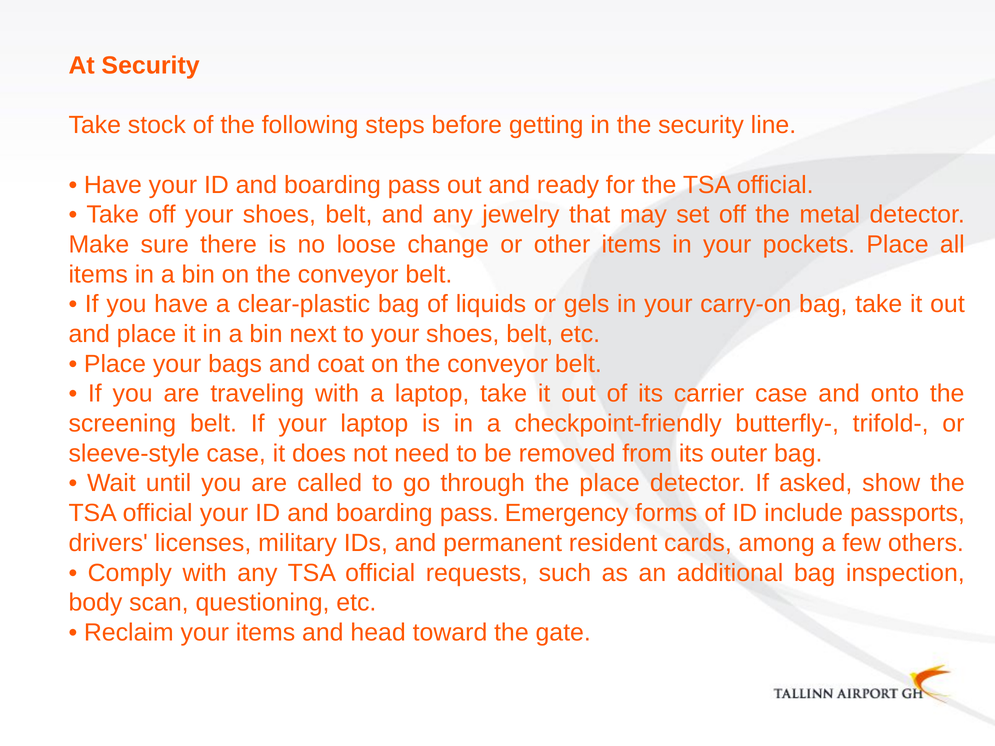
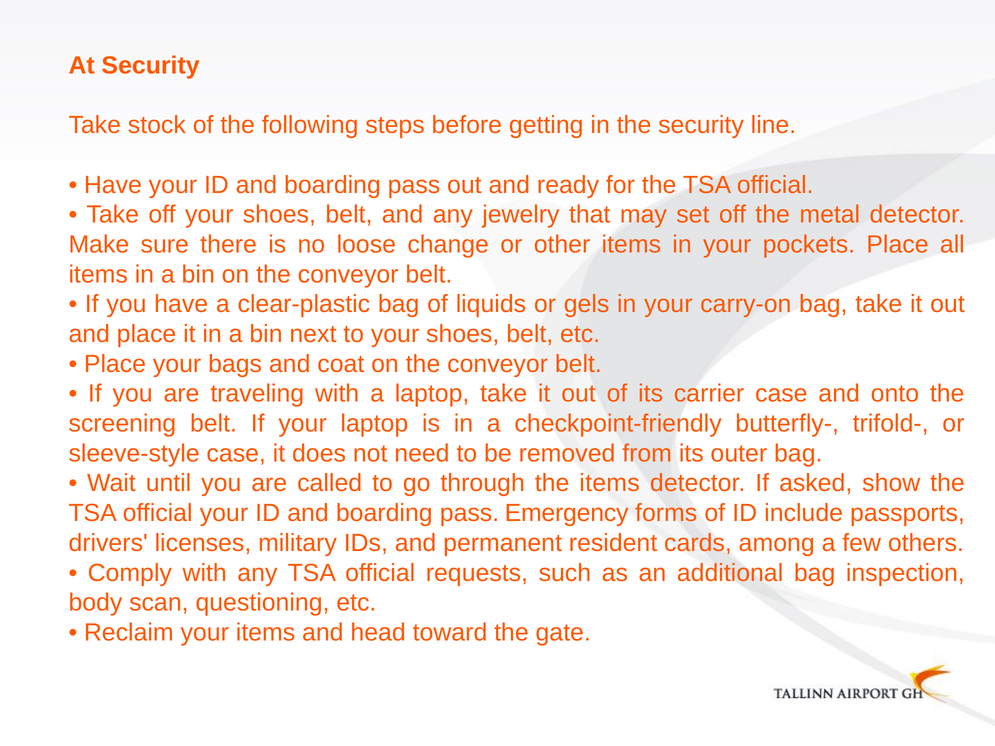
the place: place -> items
